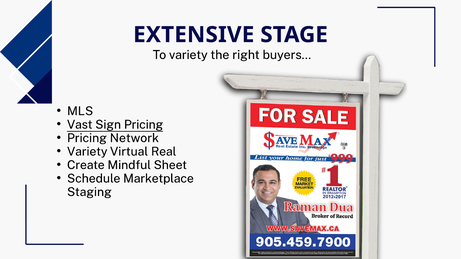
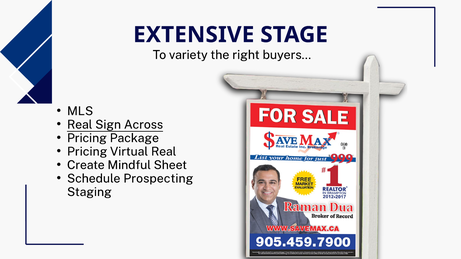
Vast at (80, 125): Vast -> Real
Sign Pricing: Pricing -> Across
Network: Network -> Package
Variety at (87, 152): Variety -> Pricing
Marketplace: Marketplace -> Prospecting
